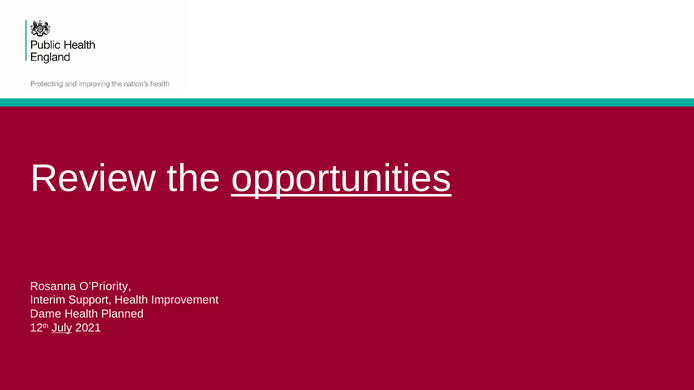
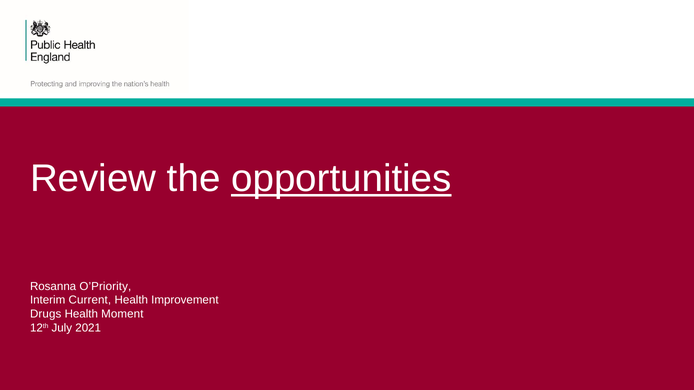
Support: Support -> Current
Dame: Dame -> Drugs
Planned: Planned -> Moment
July underline: present -> none
